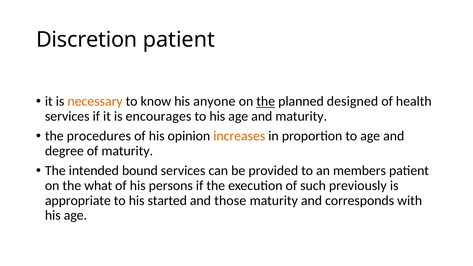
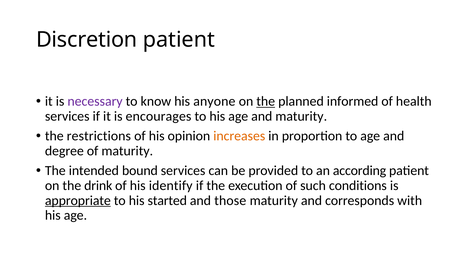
necessary colour: orange -> purple
designed: designed -> informed
procedures: procedures -> restrictions
members: members -> according
what: what -> drink
persons: persons -> identify
previously: previously -> conditions
appropriate underline: none -> present
